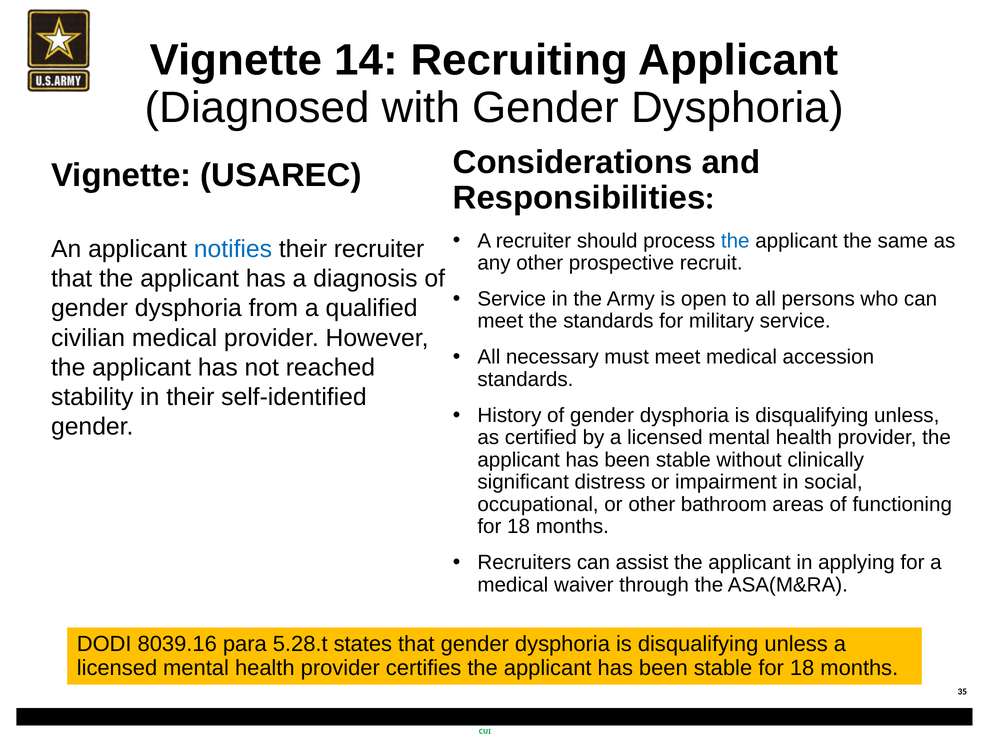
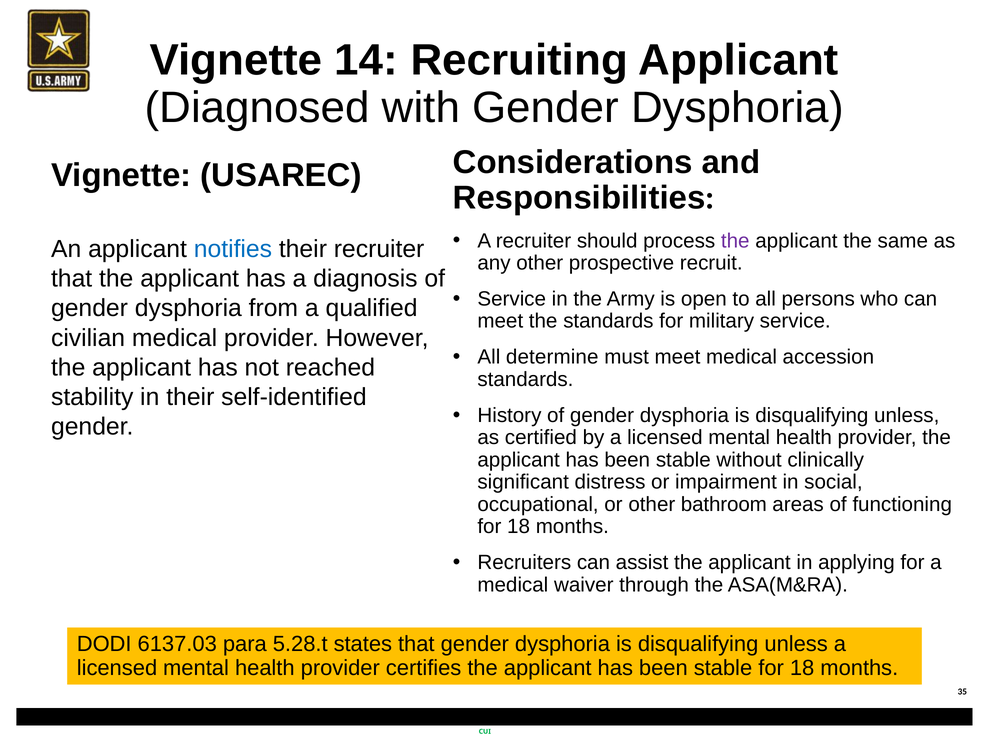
the at (735, 241) colour: blue -> purple
necessary: necessary -> determine
8039.16: 8039.16 -> 6137.03
